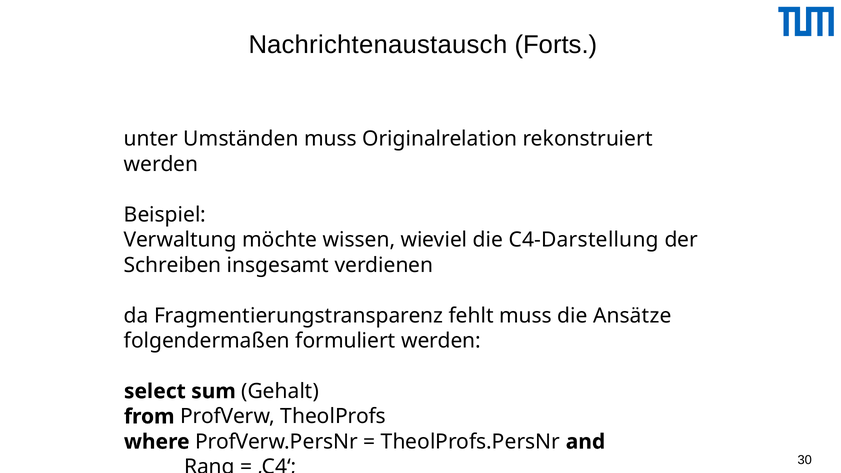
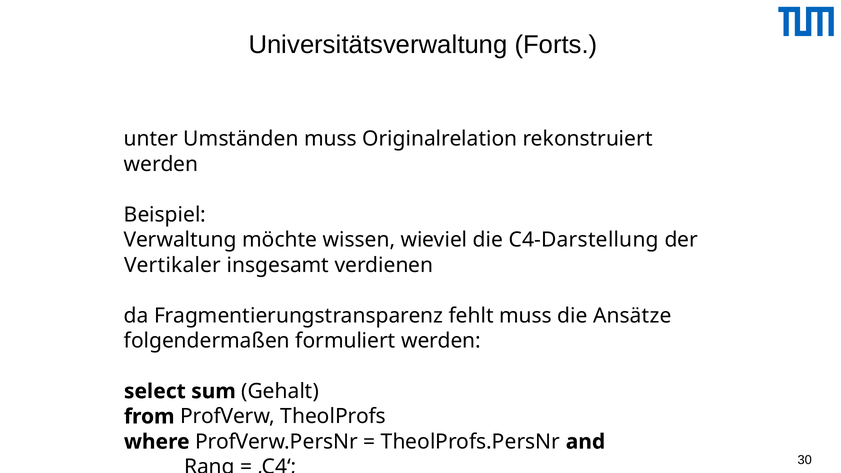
Nachrichtenaustausch: Nachrichtenaustausch -> Universitätsverwaltung
Schreiben: Schreiben -> Vertikaler
